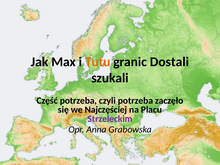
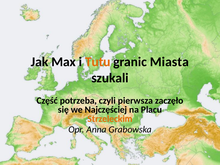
Dostali: Dostali -> Miasta
czyli potrzeba: potrzeba -> pierwsza
Strzeleckim colour: purple -> orange
